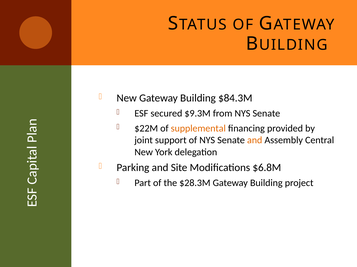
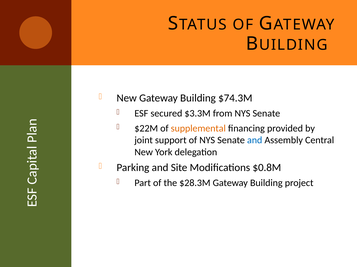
$84.3M: $84.3M -> $74.3M
$9.3M: $9.3M -> $3.3M
and at (255, 141) colour: orange -> blue
$6.8M: $6.8M -> $0.8M
